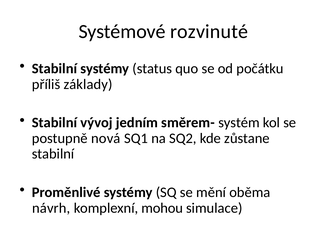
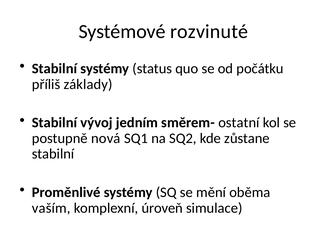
systém: systém -> ostatní
návrh: návrh -> vaším
mohou: mohou -> úroveň
